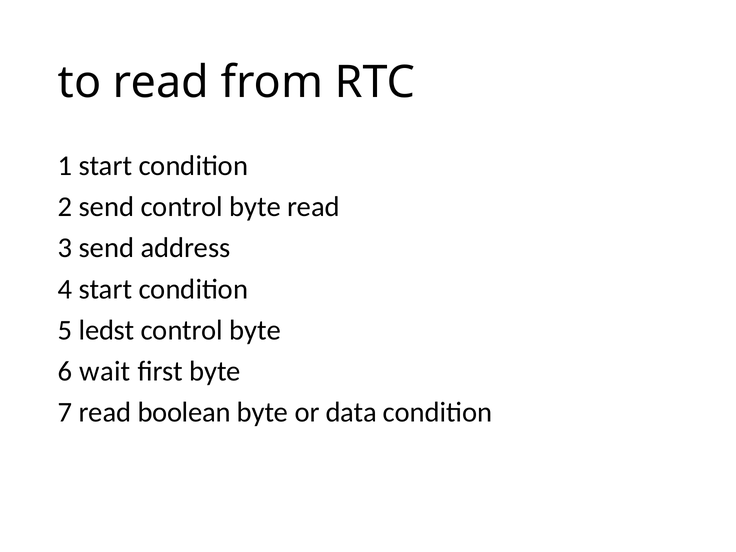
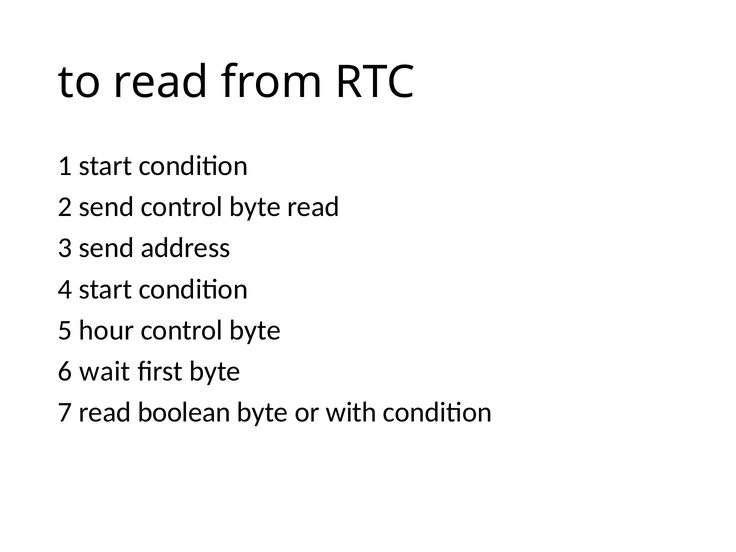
ledst: ledst -> hour
data: data -> with
